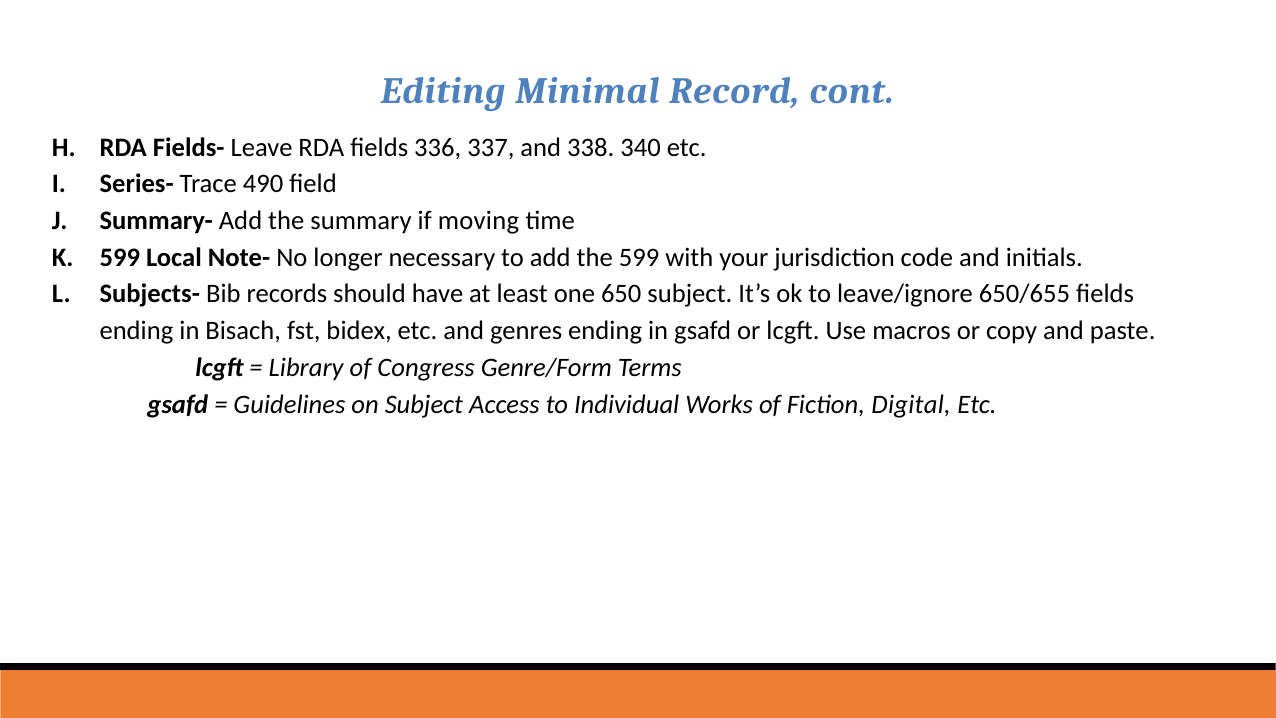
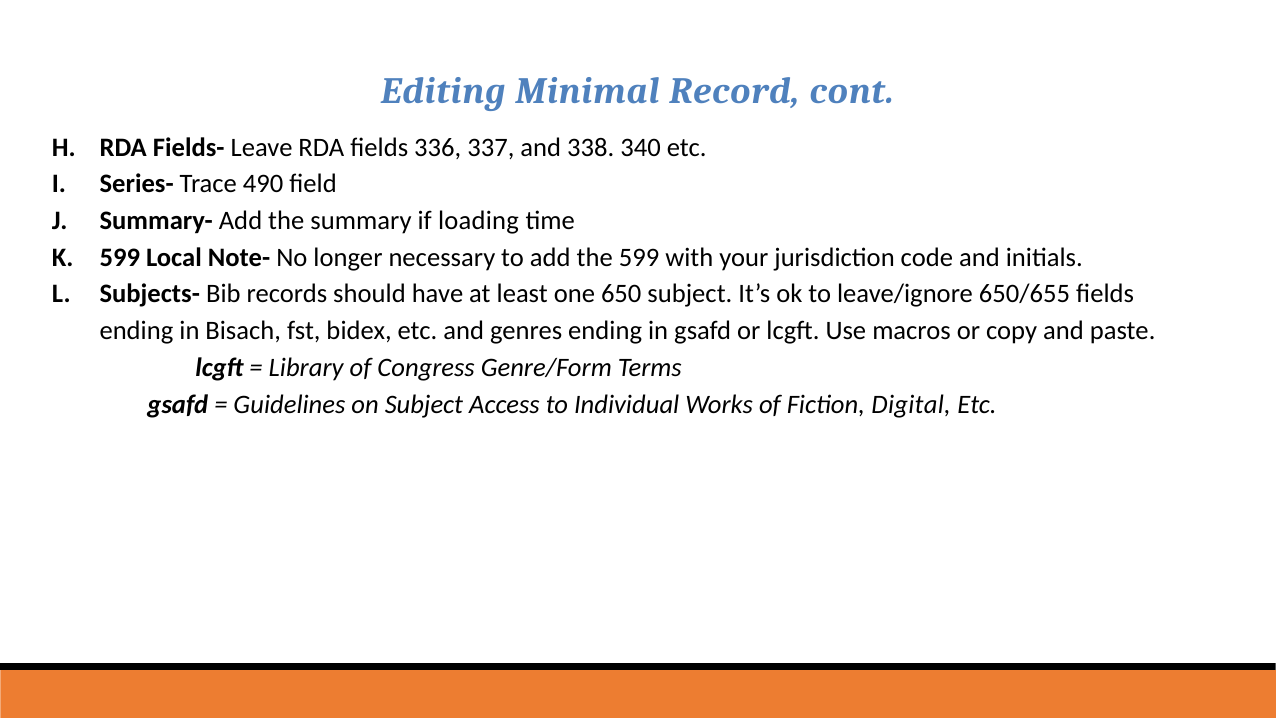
moving: moving -> loading
